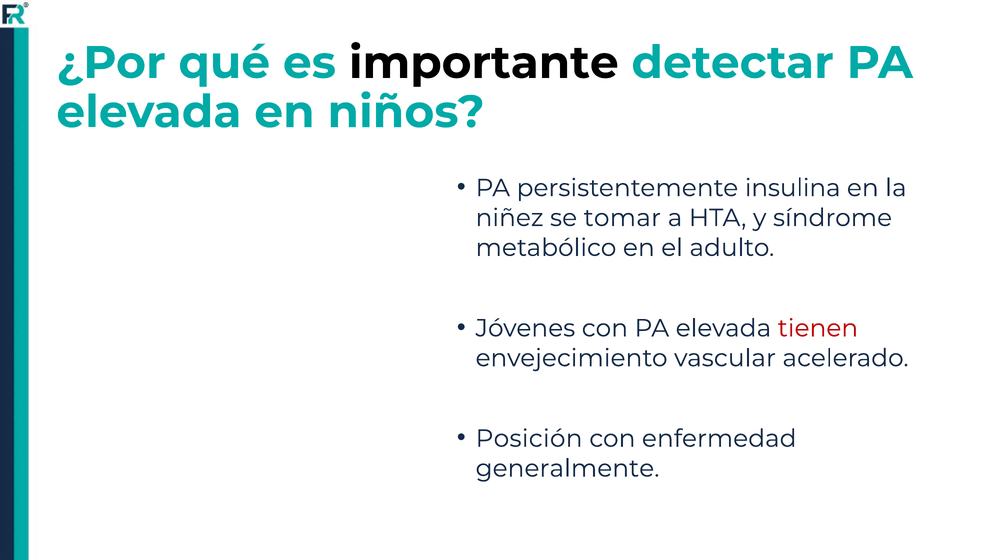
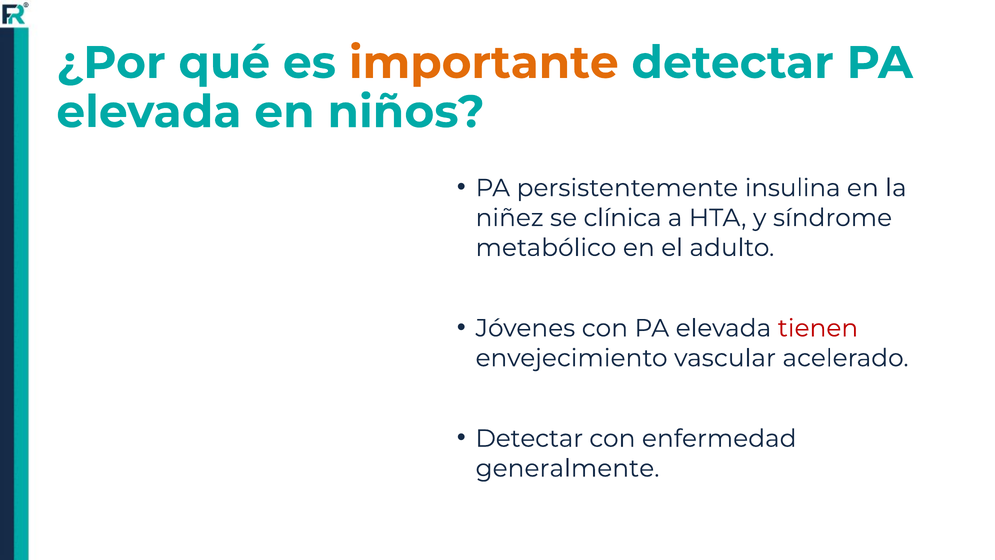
importante colour: black -> orange
tomar: tomar -> clínica
Posición at (529, 438): Posición -> Detectar
